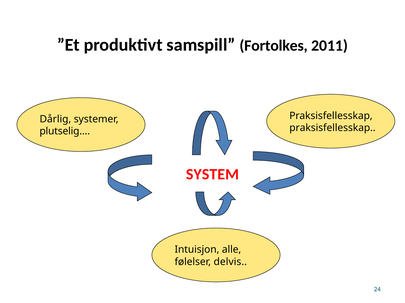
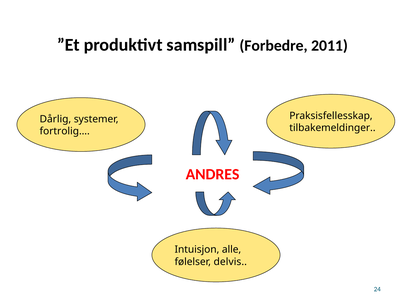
Fortolkes: Fortolkes -> Forbedre
praksisfellesskap at (332, 128): praksisfellesskap -> tilbakemeldinger
plutselig…: plutselig… -> fortrolig…
SYSTEM: SYSTEM -> ANDRES
